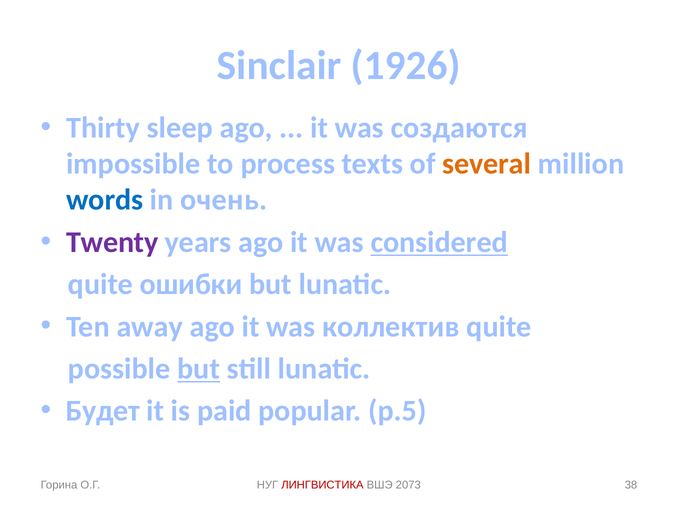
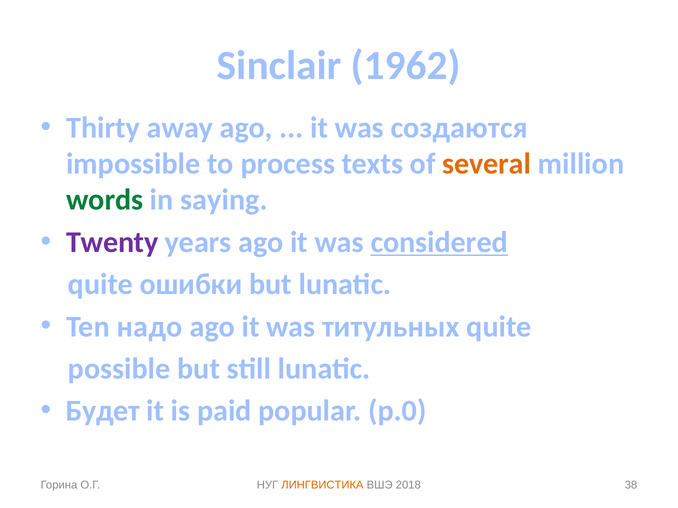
1926: 1926 -> 1962
sleep: sleep -> away
words colour: blue -> green
очень: очень -> saying
away: away -> надо
коллектив: коллектив -> титульных
but at (199, 369) underline: present -> none
p.5: p.5 -> p.0
ЛИНГВИСТИКА colour: red -> orange
2073: 2073 -> 2018
